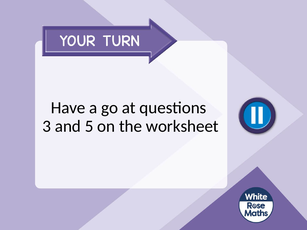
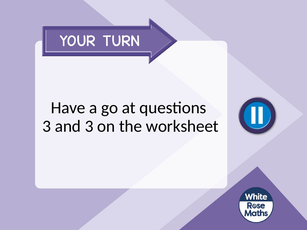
and 5: 5 -> 3
